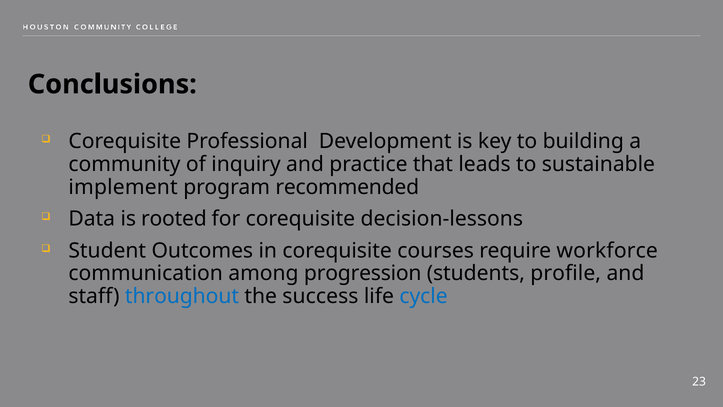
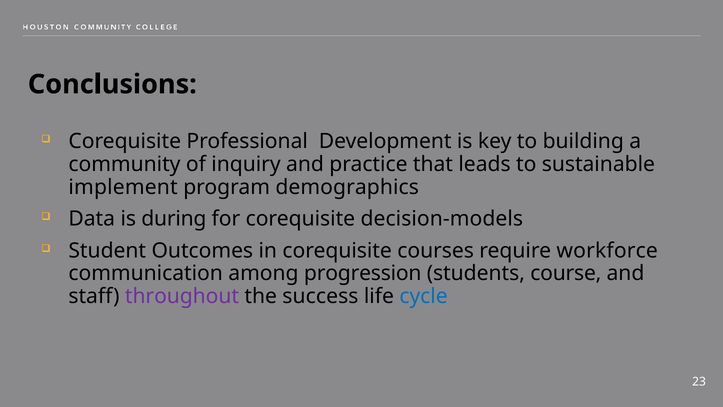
recommended: recommended -> demographics
rooted: rooted -> during
decision-lessons: decision-lessons -> decision-models
profile: profile -> course
throughout colour: blue -> purple
